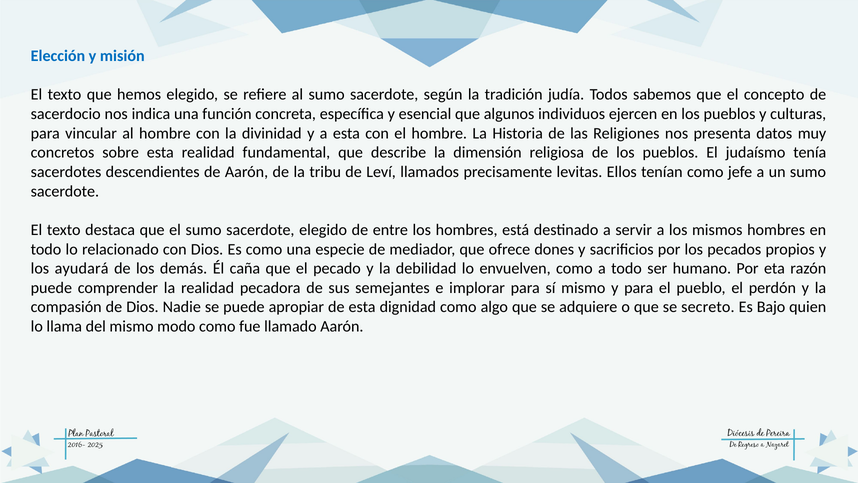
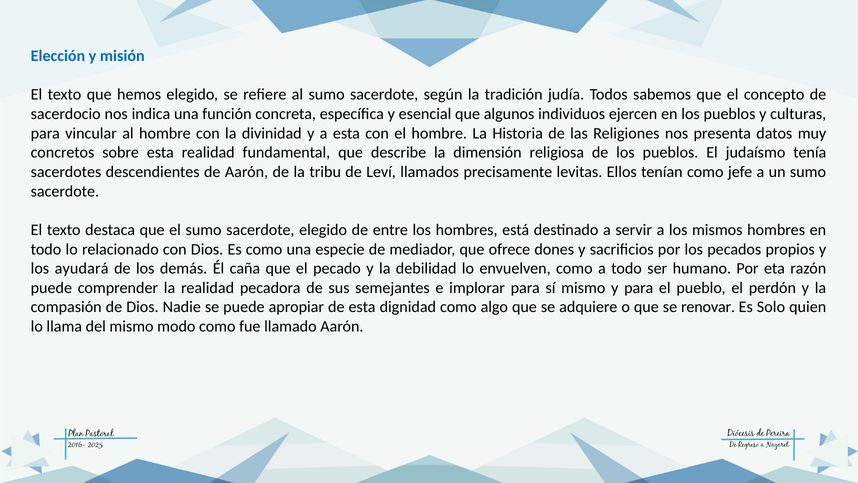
secreto: secreto -> renovar
Bajo: Bajo -> Solo
